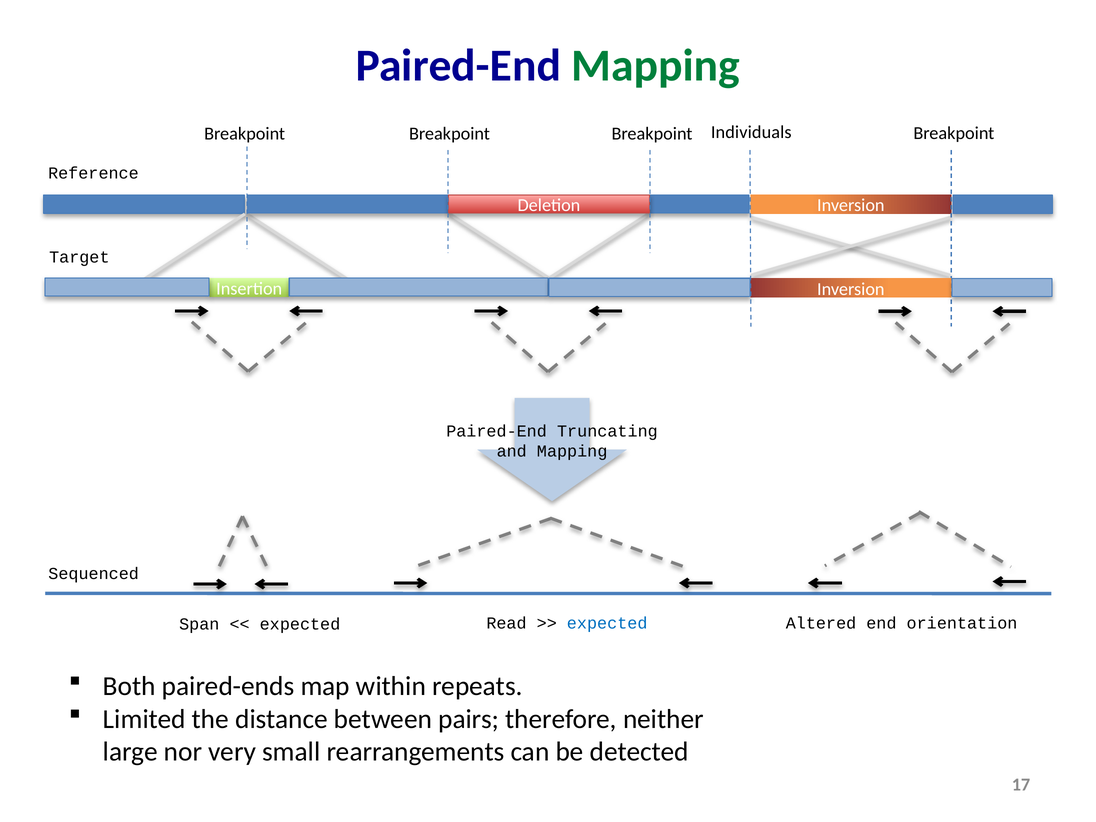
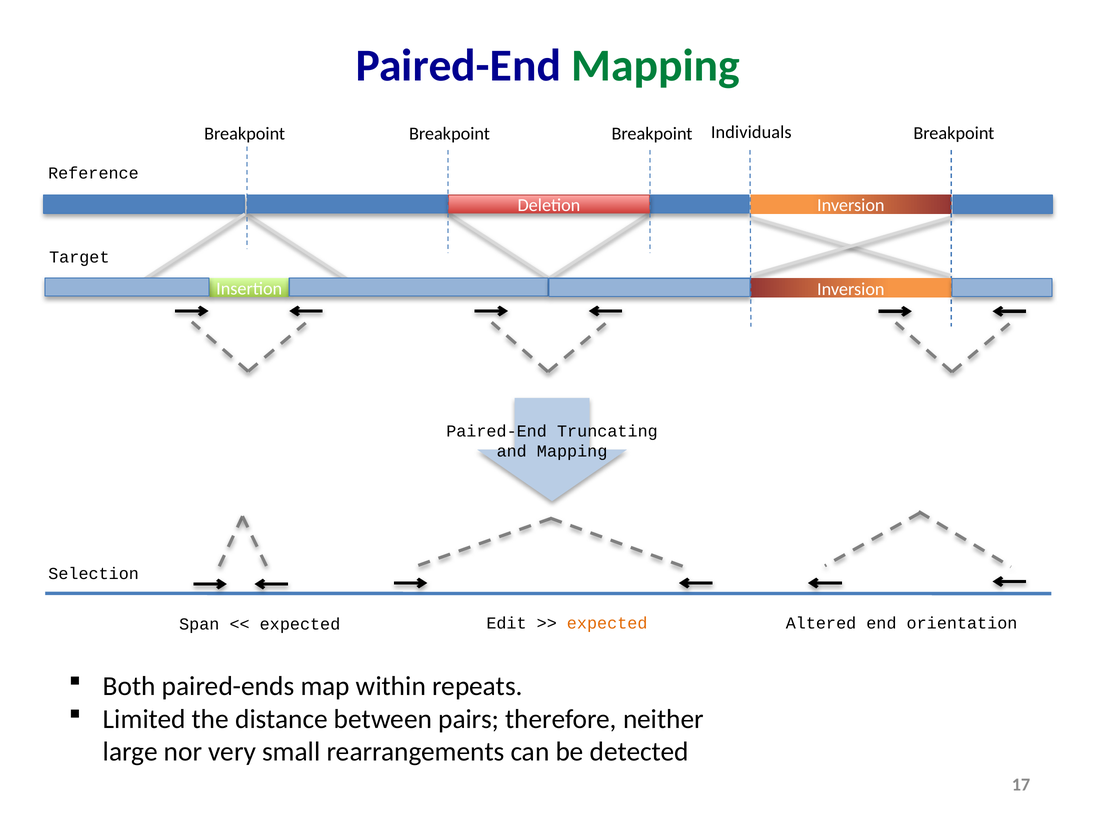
Sequenced: Sequenced -> Selection
Read: Read -> Edit
expected at (607, 623) colour: blue -> orange
